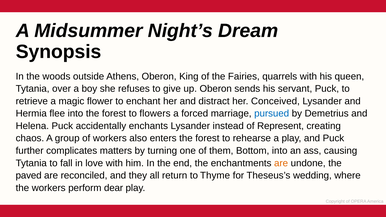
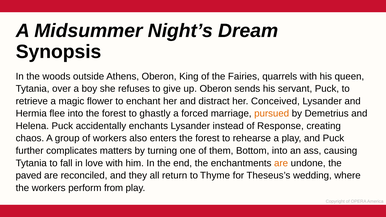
flowers: flowers -> ghastly
pursued colour: blue -> orange
Represent: Represent -> Response
dear: dear -> from
